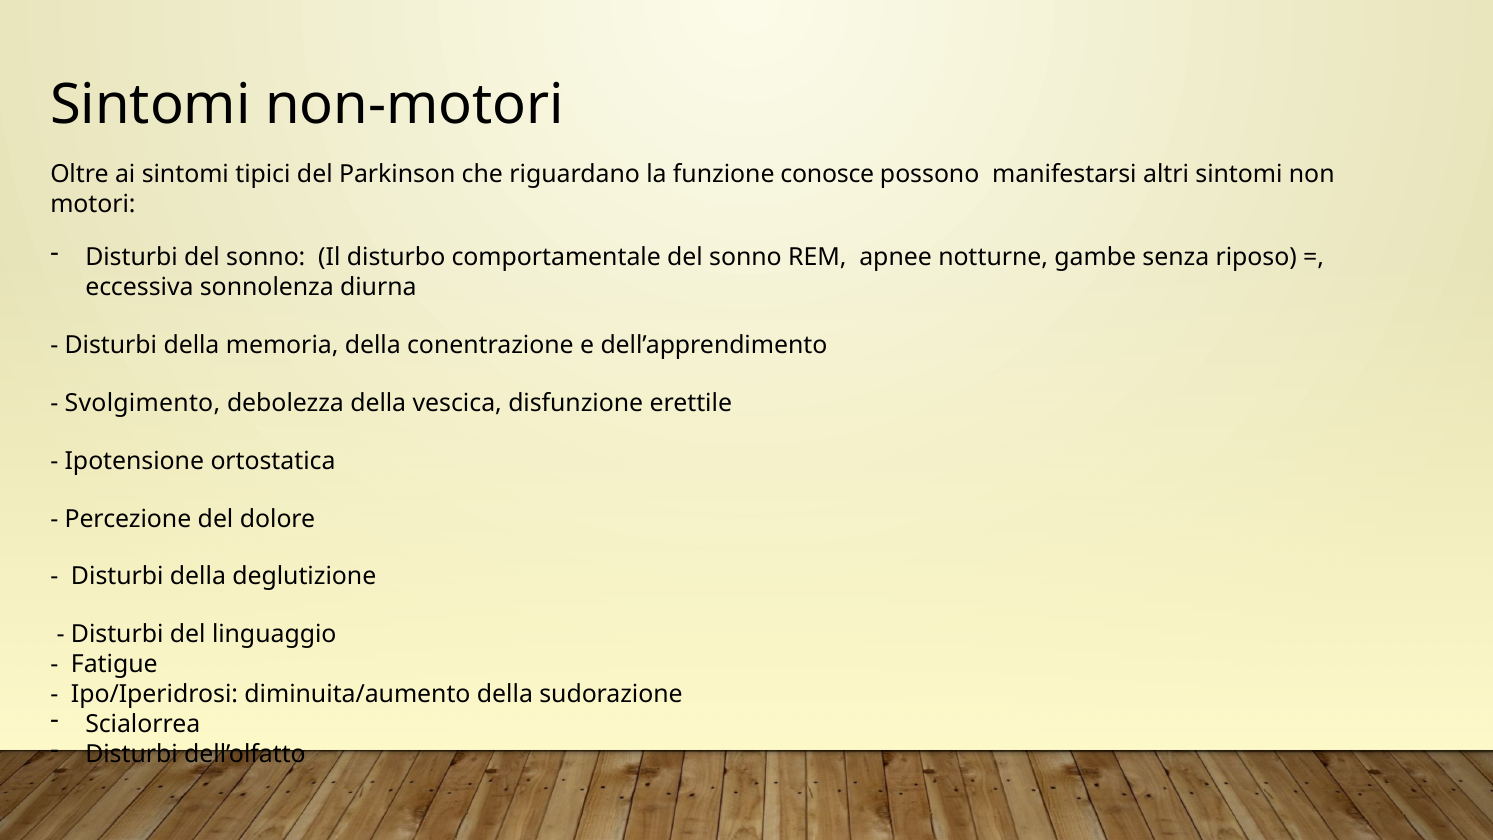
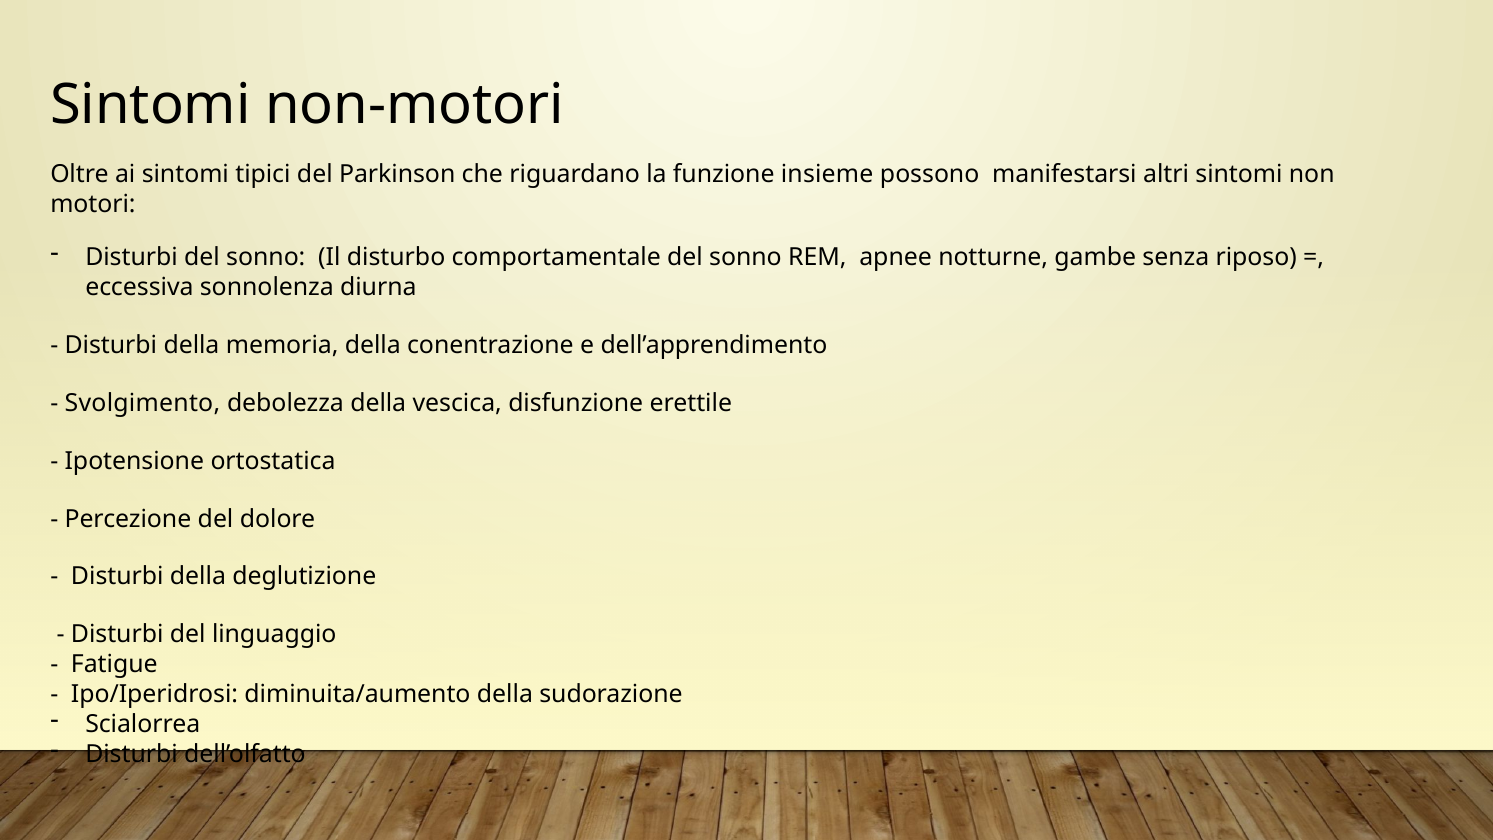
conosce: conosce -> insieme
